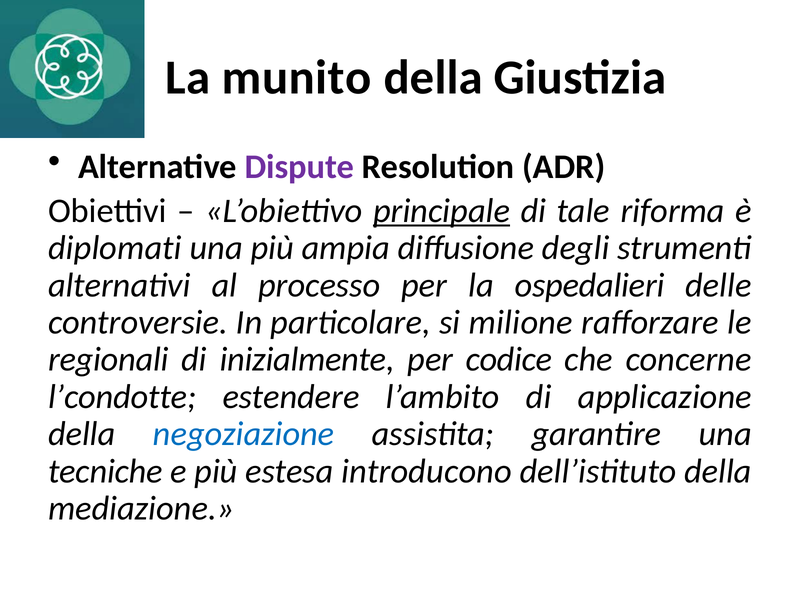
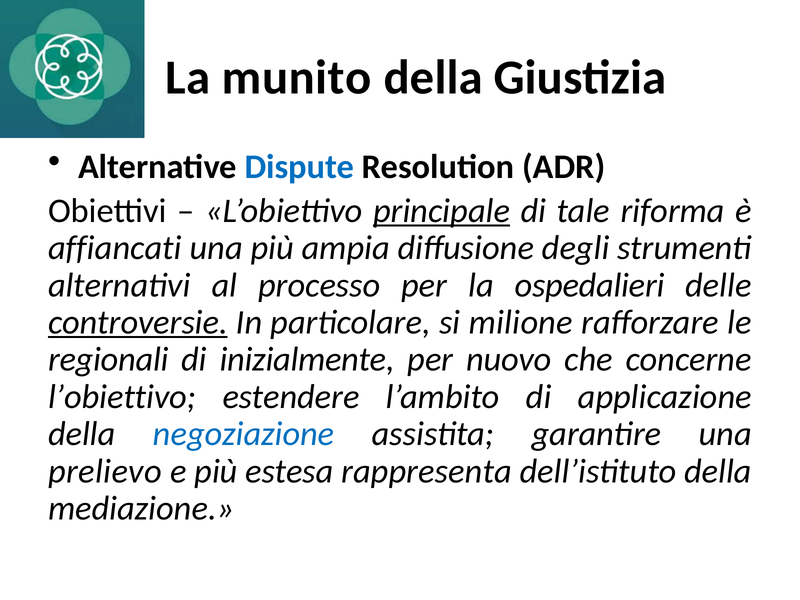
Dispute colour: purple -> blue
diplomati: diplomati -> affiancati
controversie underline: none -> present
codice: codice -> nuovo
l’condotte at (122, 397): l’condotte -> l’obiettivo
tecniche: tecniche -> prelievo
introducono: introducono -> rappresenta
